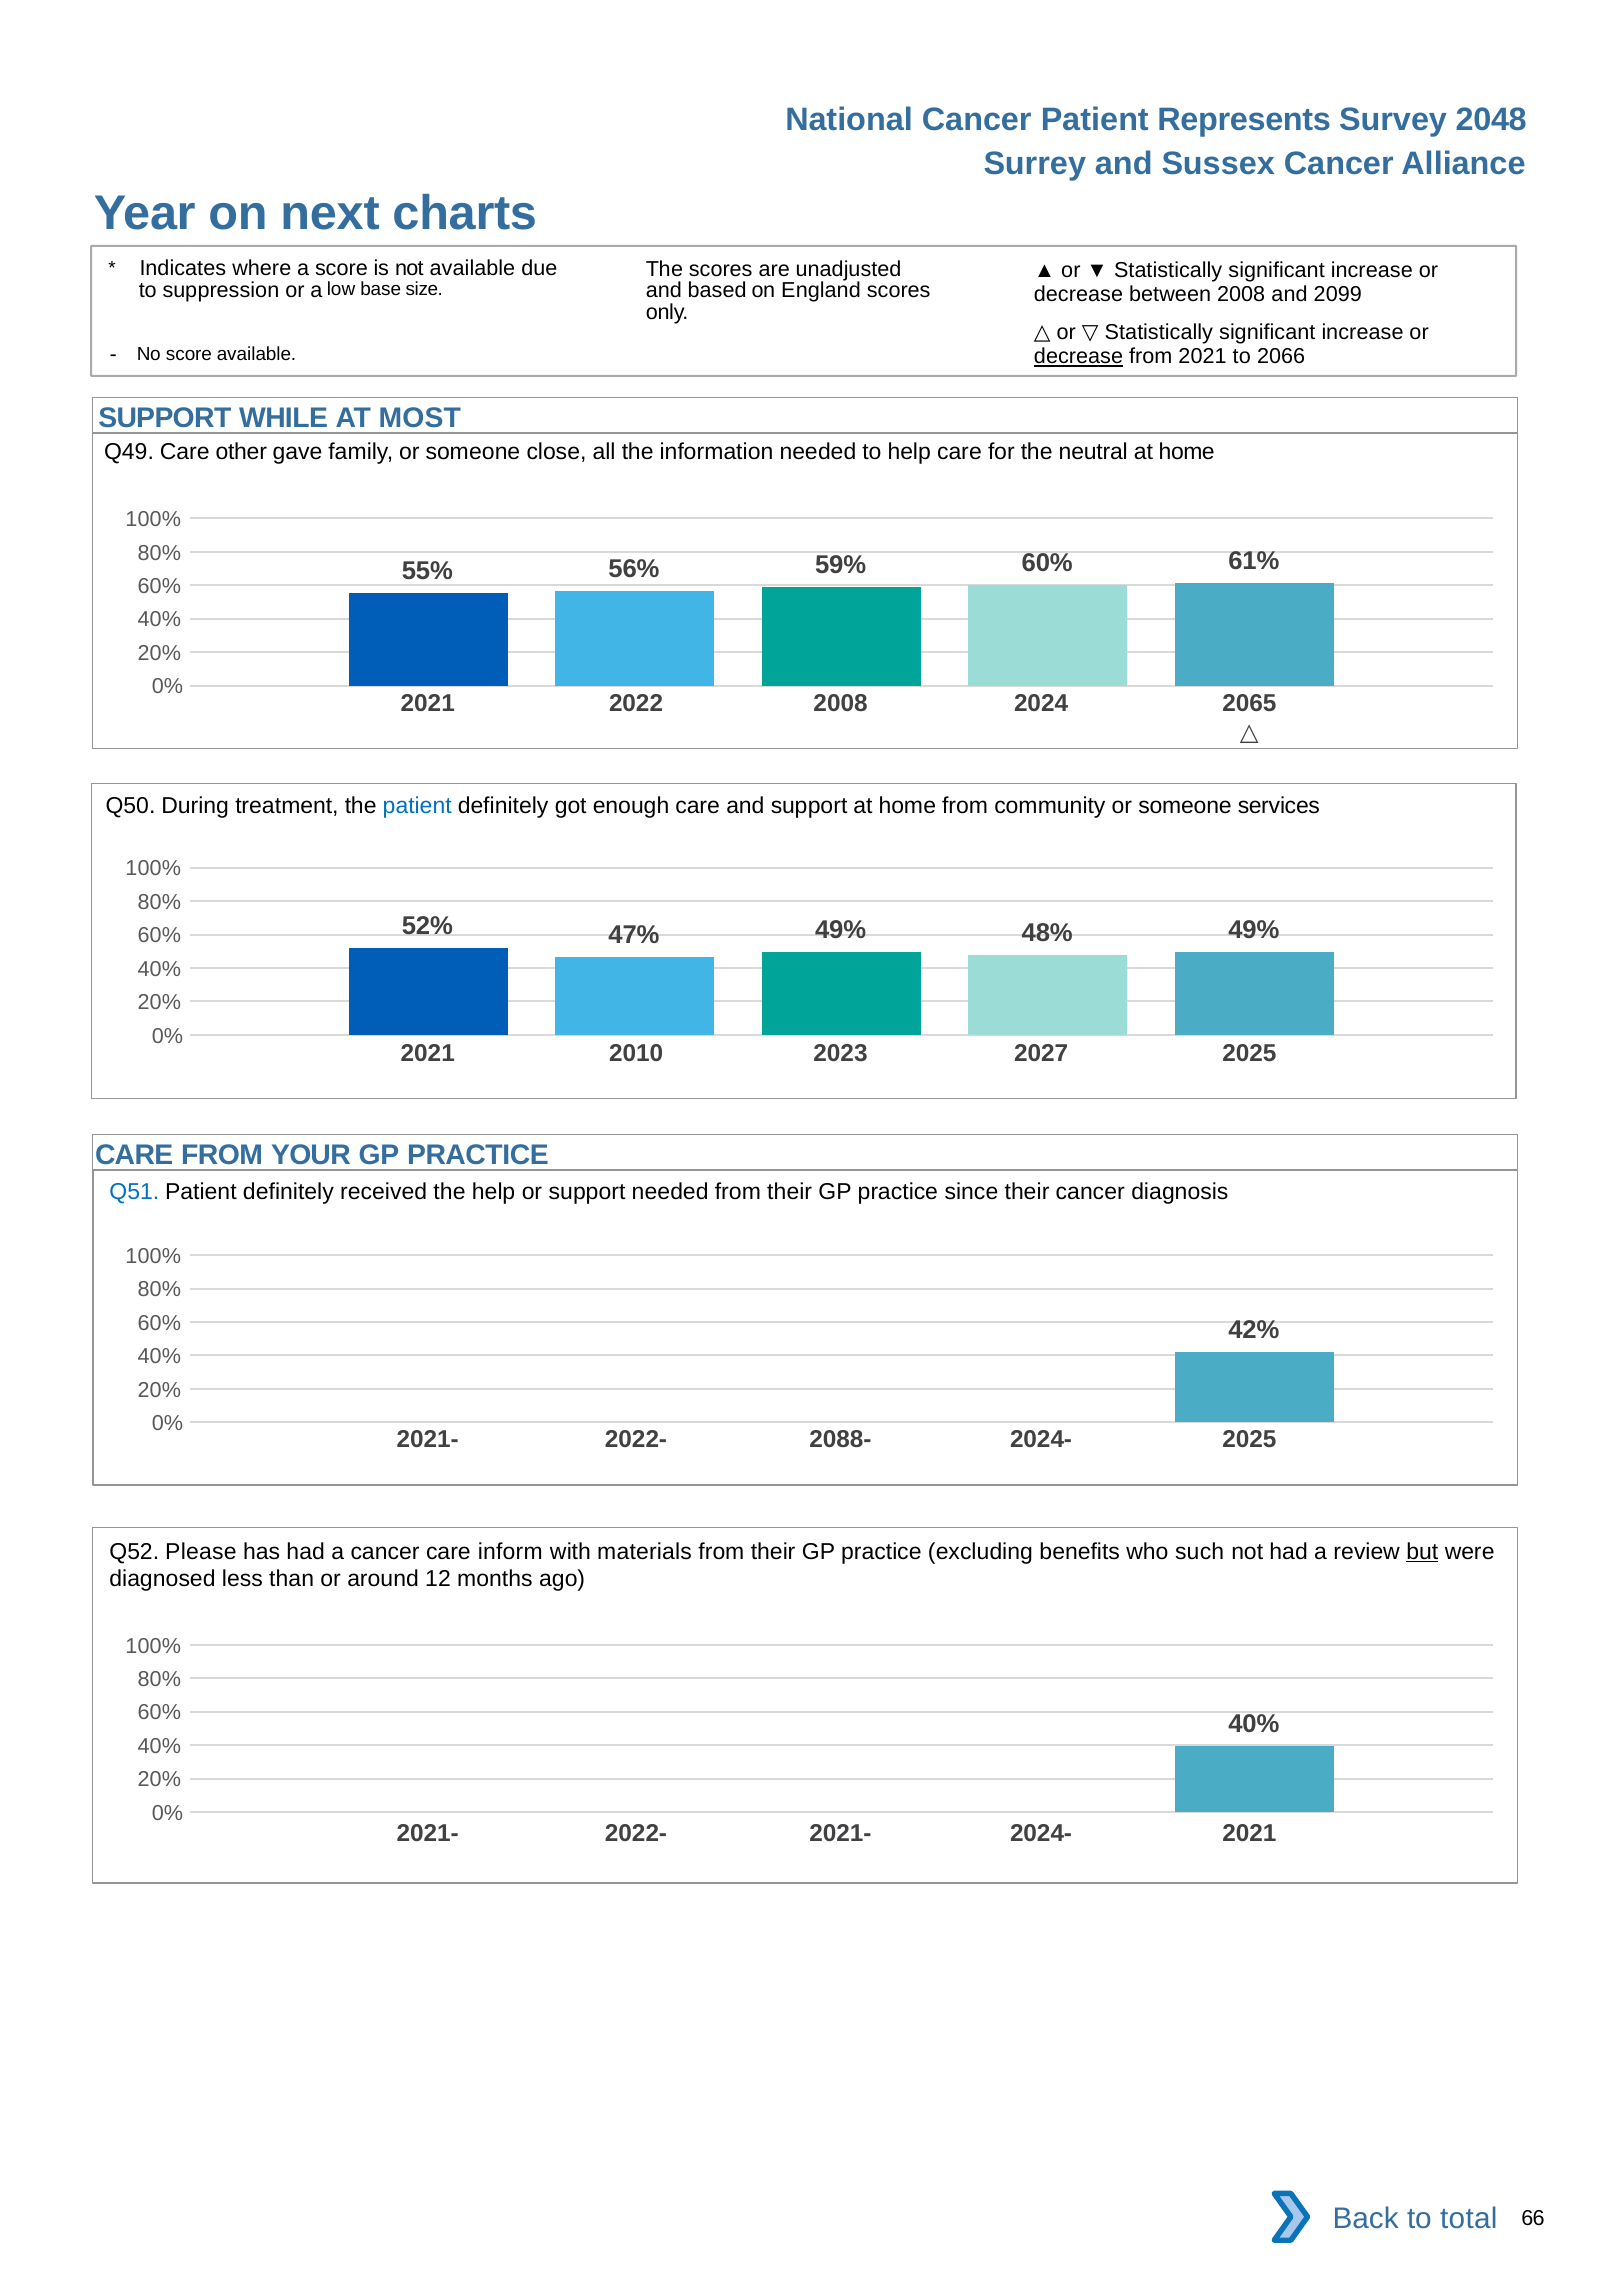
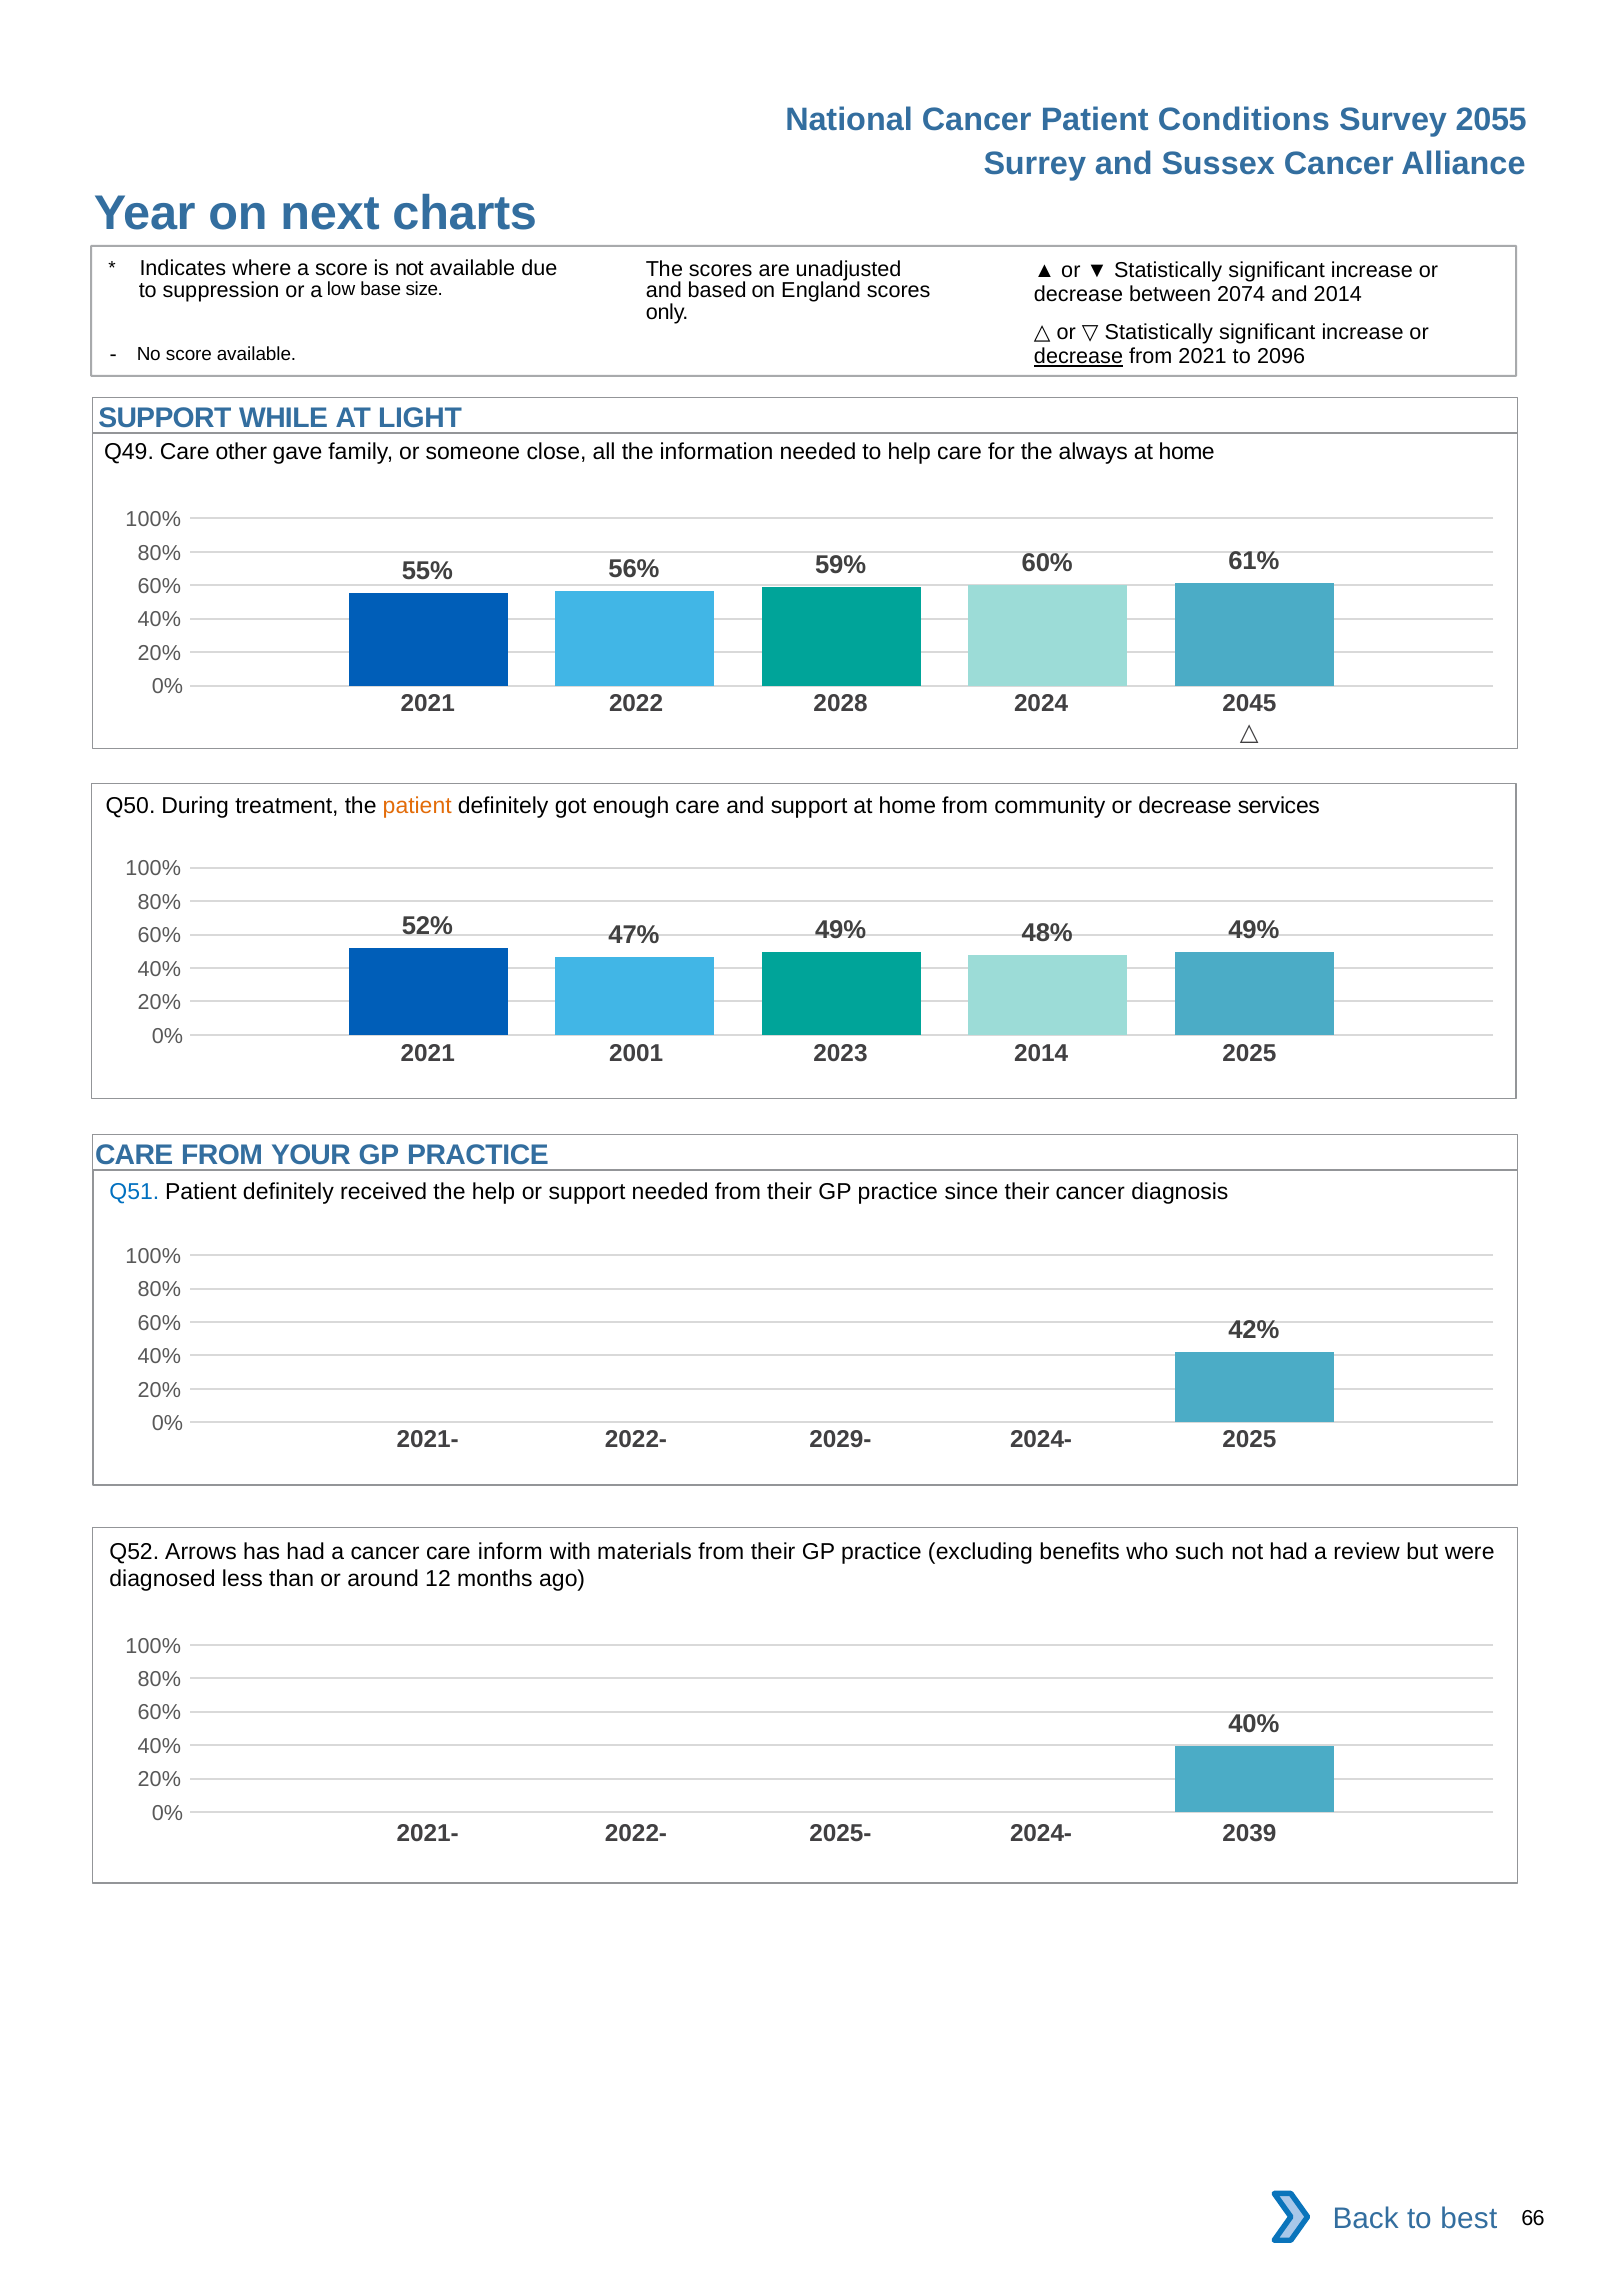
Represents: Represents -> Conditions
2048: 2048 -> 2055
between 2008: 2008 -> 2074
and 2099: 2099 -> 2014
2066: 2066 -> 2096
MOST: MOST -> LIGHT
neutral: neutral -> always
2022 2008: 2008 -> 2028
2065: 2065 -> 2045
patient at (417, 807) colour: blue -> orange
community or someone: someone -> decrease
2010: 2010 -> 2001
2023 2027: 2027 -> 2014
2088-: 2088- -> 2029-
Please: Please -> Arrows
but underline: present -> none
2022- 2021-: 2021- -> 2025-
2024- 2021: 2021 -> 2039
total: total -> best
